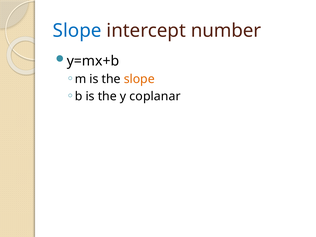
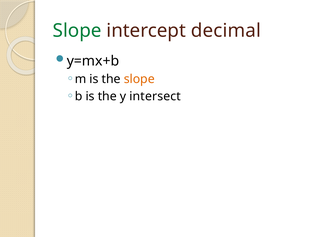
Slope at (77, 31) colour: blue -> green
number: number -> decimal
coplanar: coplanar -> intersect
